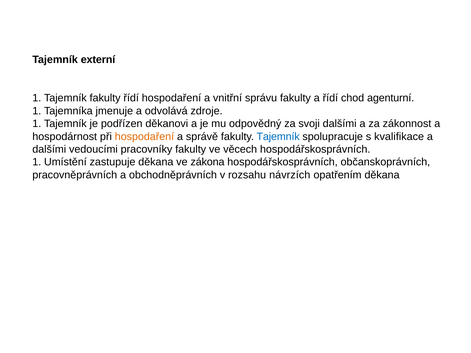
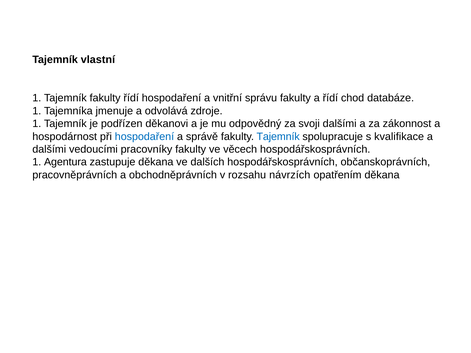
externí: externí -> vlastní
agenturní: agenturní -> databáze
hospodaření at (144, 137) colour: orange -> blue
Umístění: Umístění -> Agentura
zákona: zákona -> dalších
